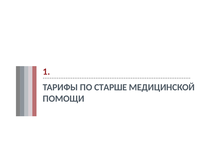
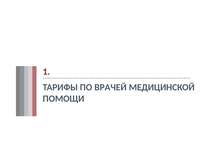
СТАРШЕ: СТАРШЕ -> ВРАЧЕЙ
